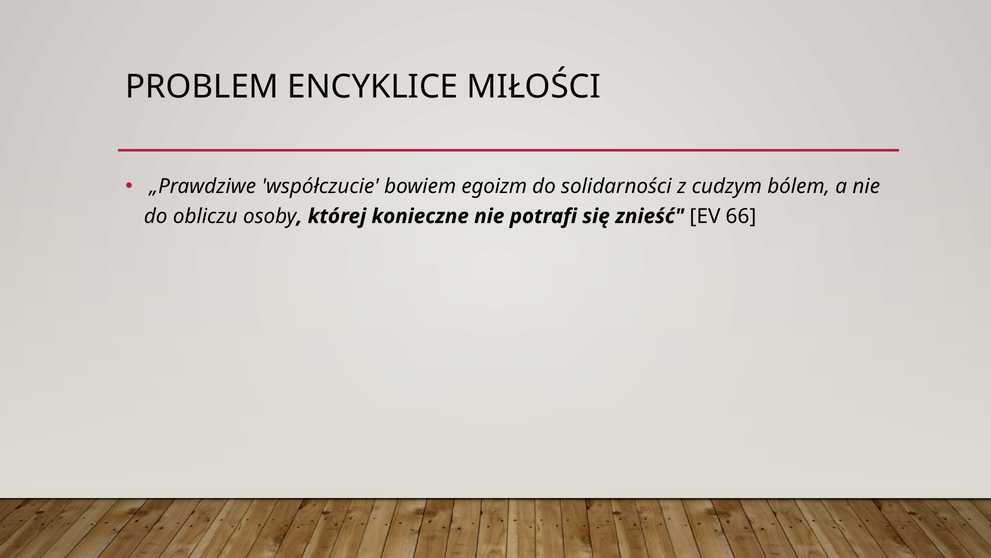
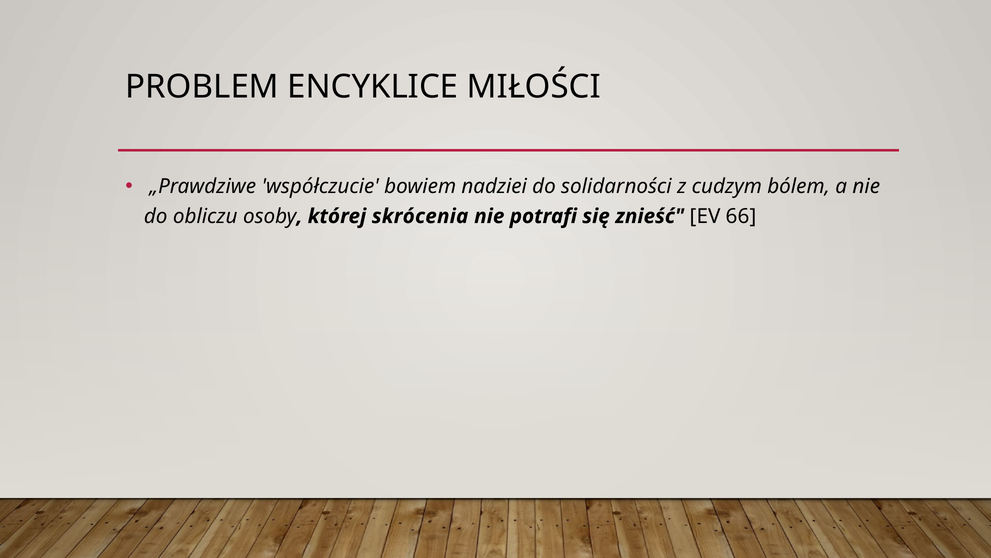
egoizm: egoizm -> nadziei
konieczne: konieczne -> skrócenia
